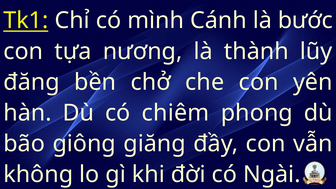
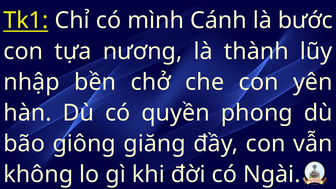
đăng: đăng -> nhập
chiêm: chiêm -> quyền
